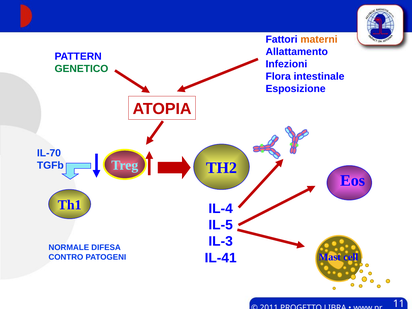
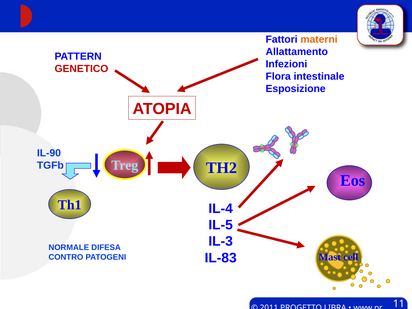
GENETICO colour: green -> red
IL-70: IL-70 -> IL-90
IL-41: IL-41 -> IL-83
